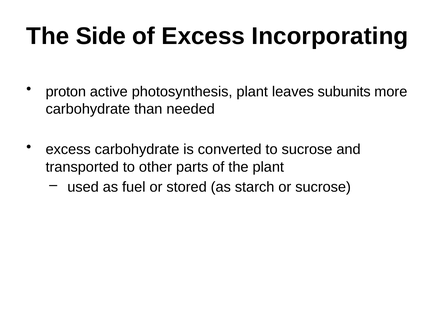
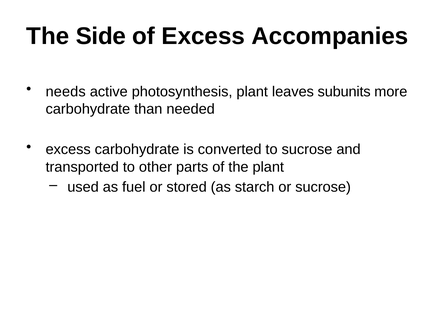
Incorporating: Incorporating -> Accompanies
proton: proton -> needs
